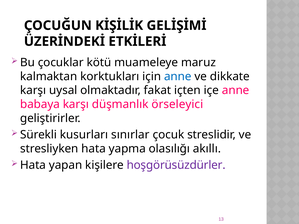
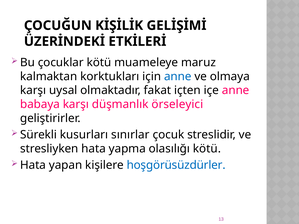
dikkate: dikkate -> olmaya
olasılığı akıllı: akıllı -> kötü
hoşgörüsüzdürler colour: purple -> blue
